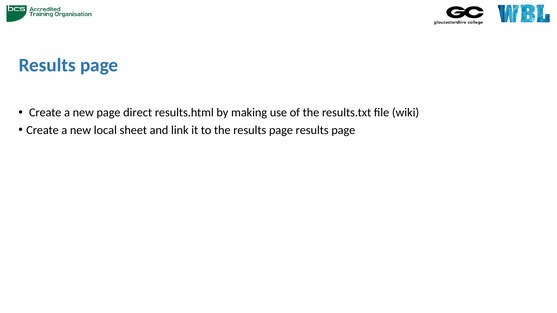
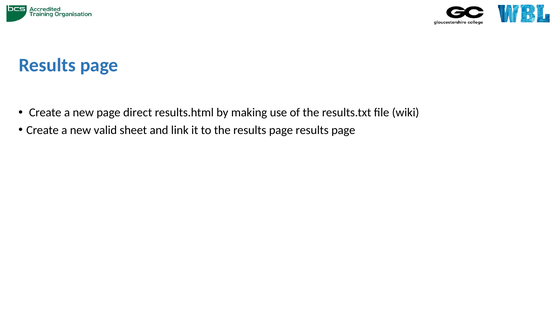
local: local -> valid
